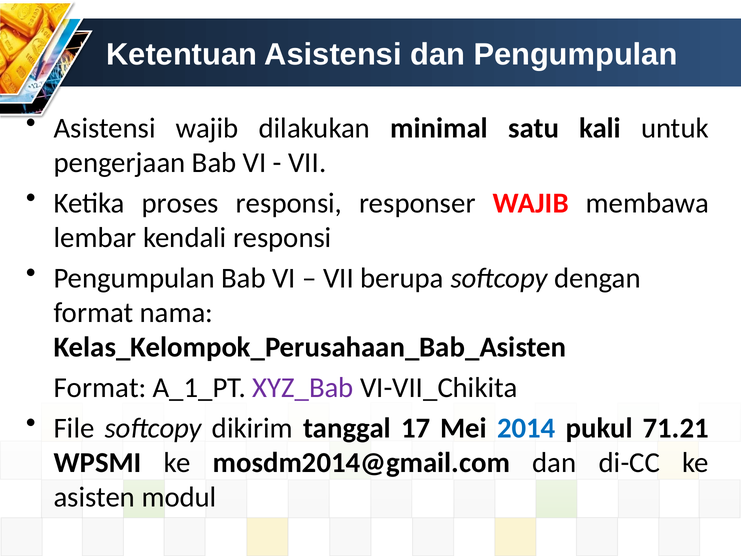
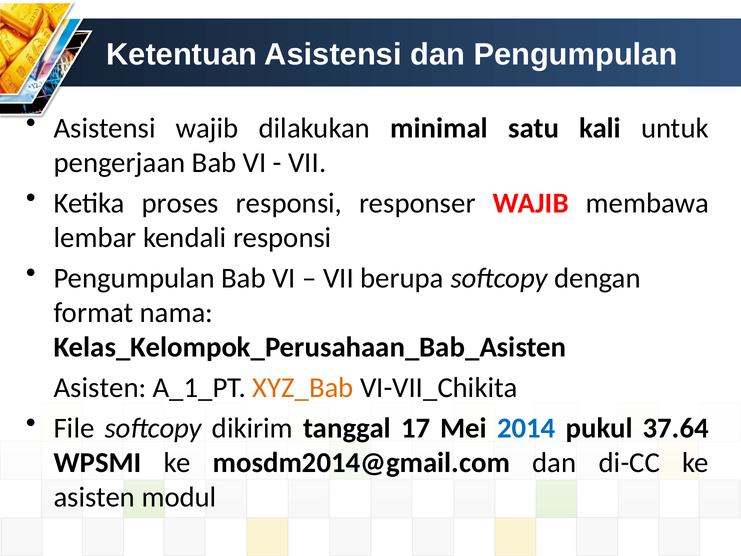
Format at (100, 388): Format -> Asisten
XYZ_Bab colour: purple -> orange
71.21: 71.21 -> 37.64
